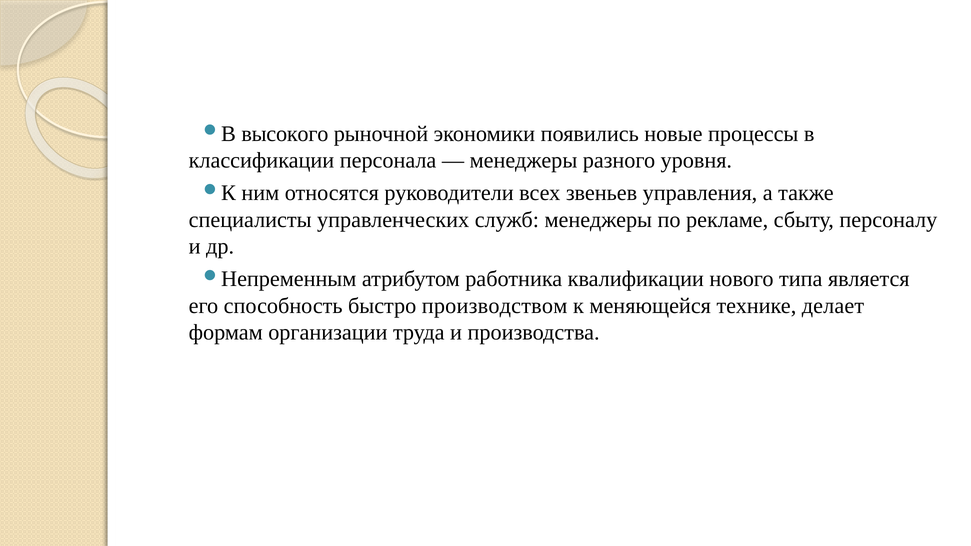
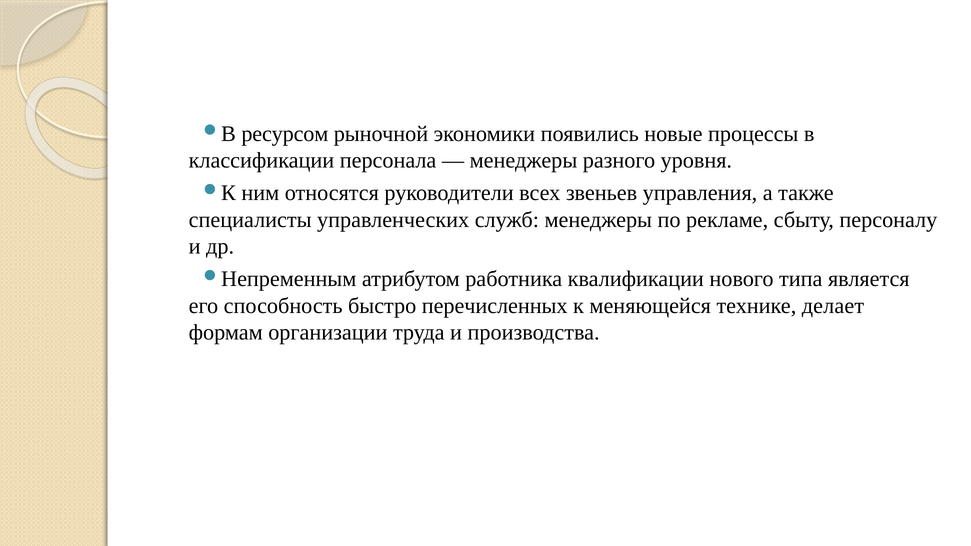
высокого: высокого -> ресурсом
производством: производством -> перечисленных
